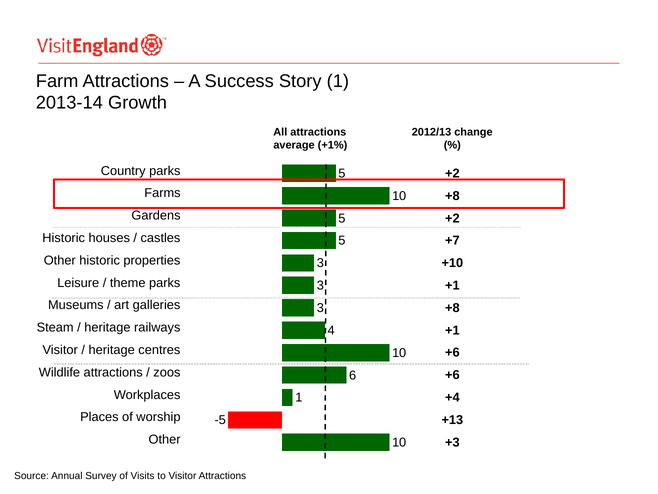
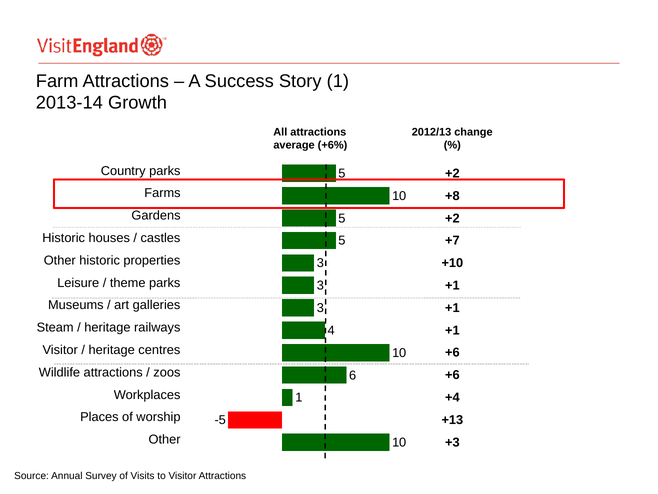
+1%: +1% -> +6%
+8 at (452, 308): +8 -> +1
